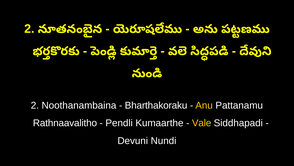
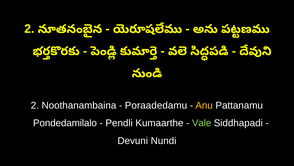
Bharthakoraku: Bharthakoraku -> Poraadedamu
Rathnaavalitho: Rathnaavalitho -> Pondedamilalo
Vale colour: yellow -> light green
